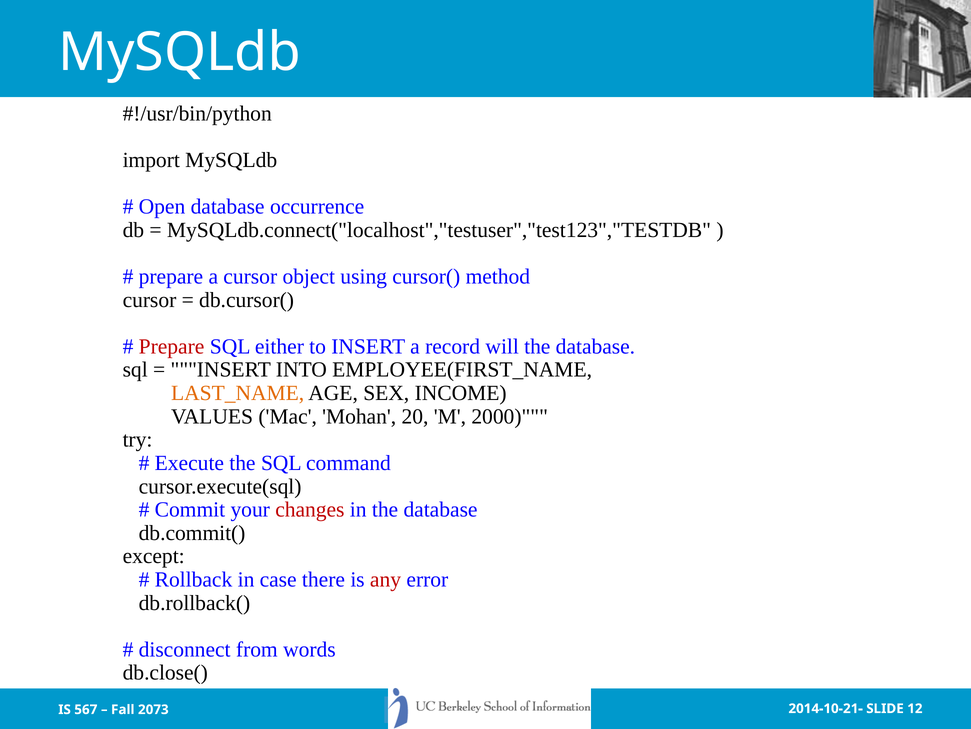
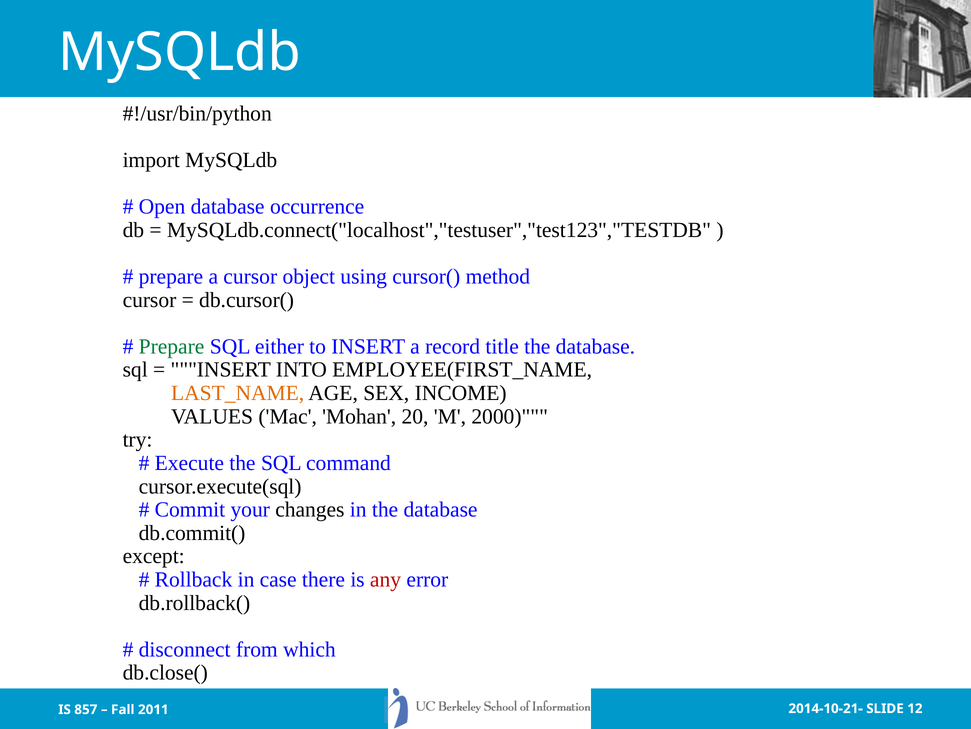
Prepare at (172, 346) colour: red -> green
will: will -> title
changes colour: red -> black
words: words -> which
567: 567 -> 857
2073: 2073 -> 2011
